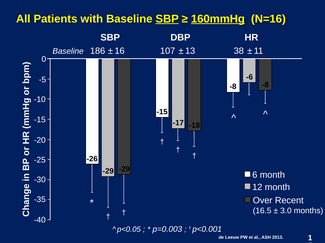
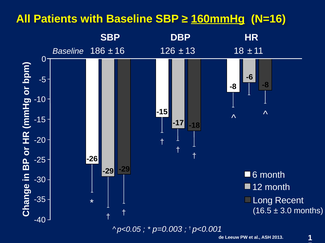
SBP at (167, 19) underline: present -> none
107: 107 -> 126
38: 38 -> 18
Over: Over -> Long
